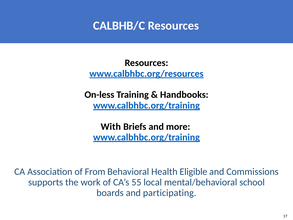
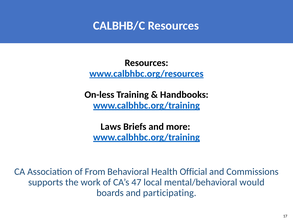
With: With -> Laws
Eligible: Eligible -> Official
55: 55 -> 47
school: school -> would
